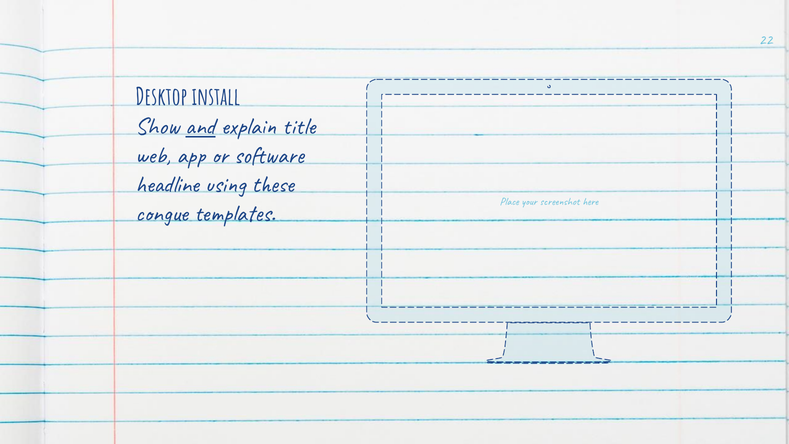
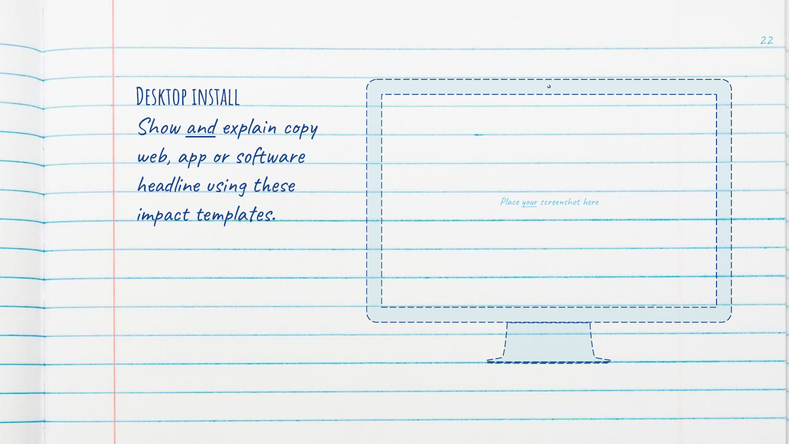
title: title -> copy
your underline: none -> present
congue: congue -> impact
